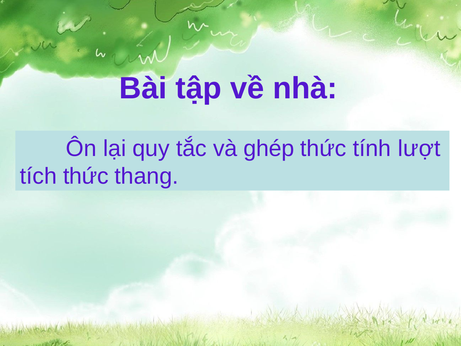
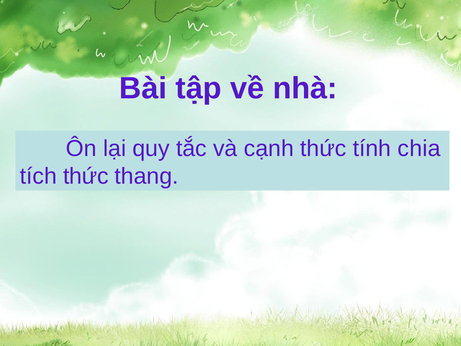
ghép: ghép -> cạnh
lượt: lượt -> chia
